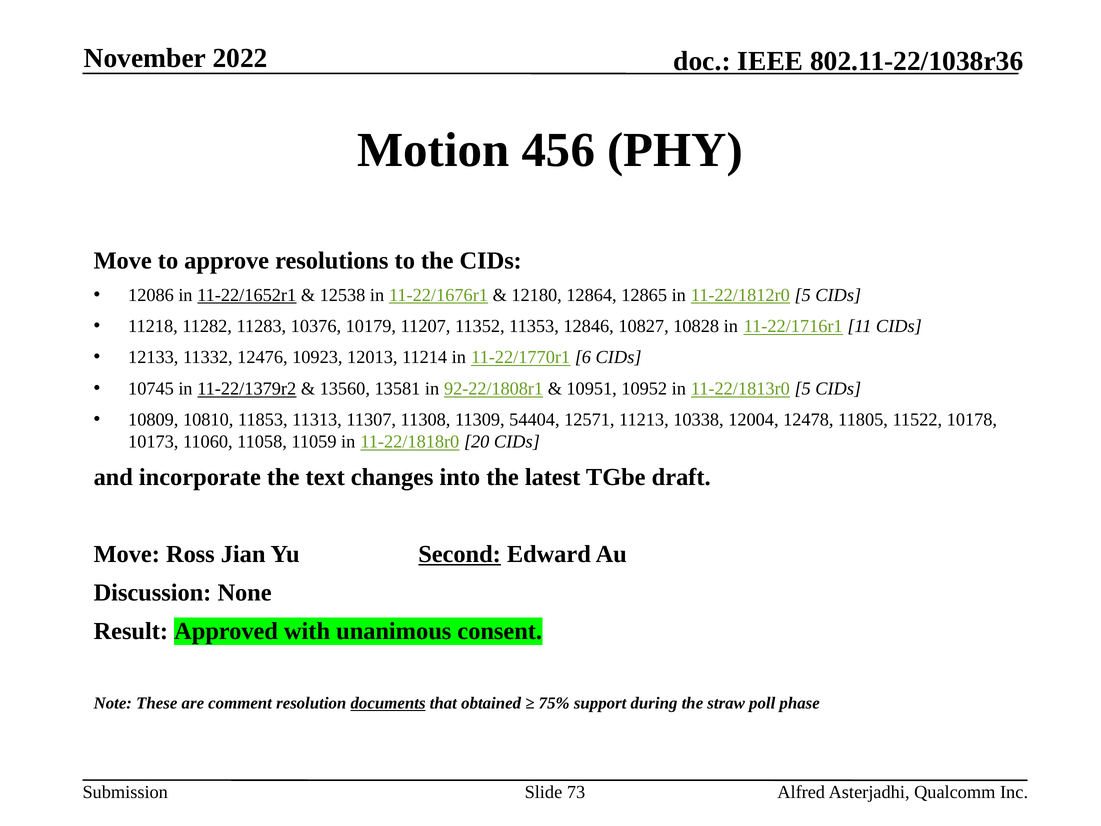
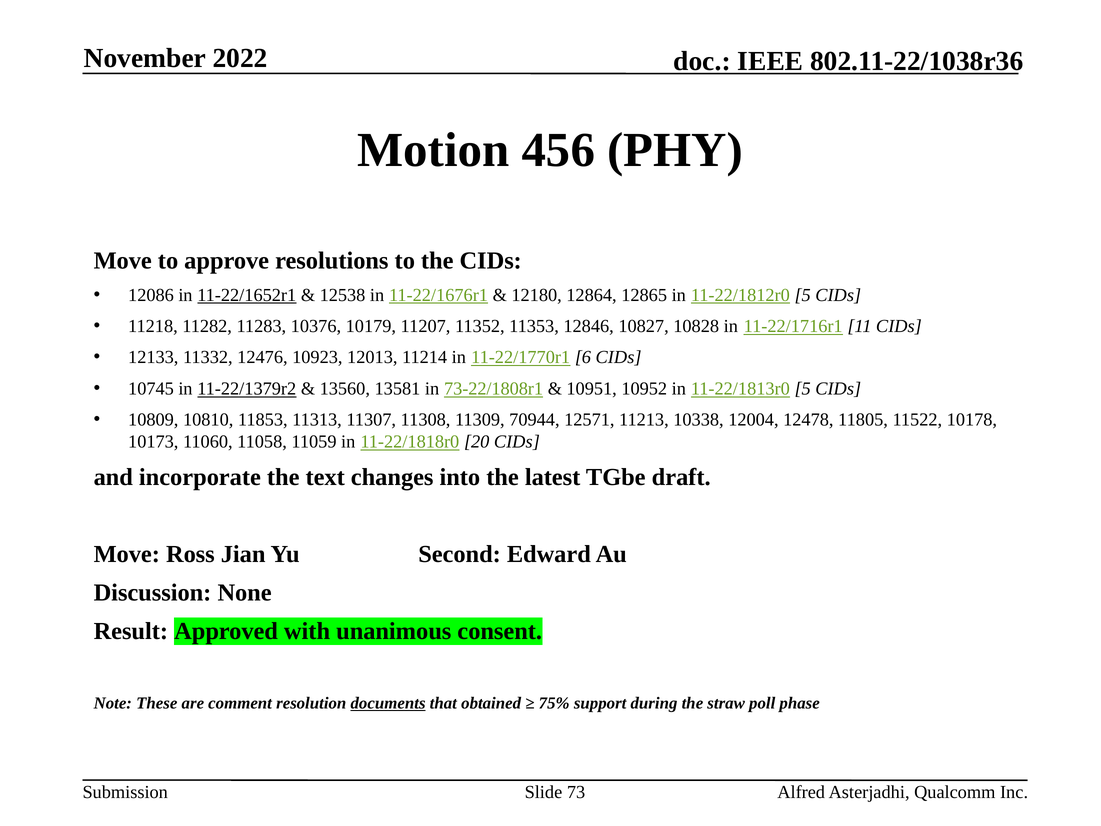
92-22/1808r1: 92-22/1808r1 -> 73-22/1808r1
54404: 54404 -> 70944
Second underline: present -> none
